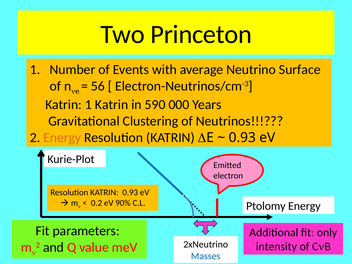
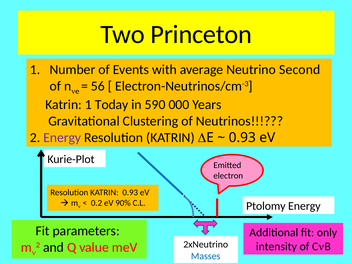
Surface: Surface -> Second
1 Katrin: Katrin -> Today
Energy at (62, 138) colour: orange -> purple
